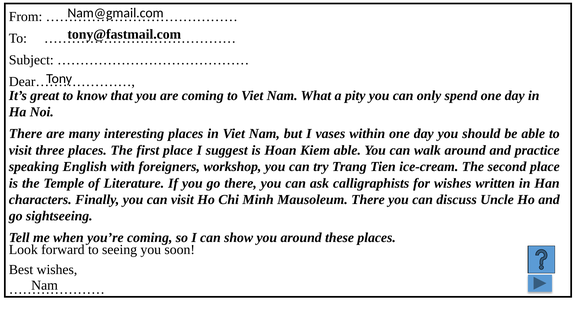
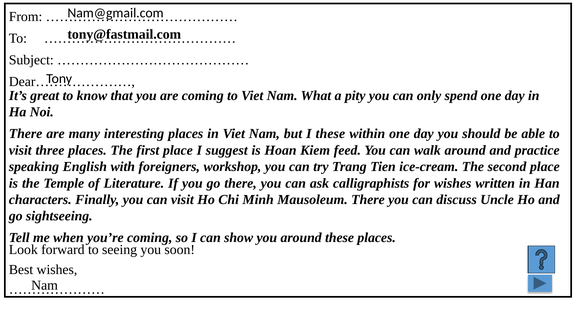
I vases: vases -> these
Kiem able: able -> feed
